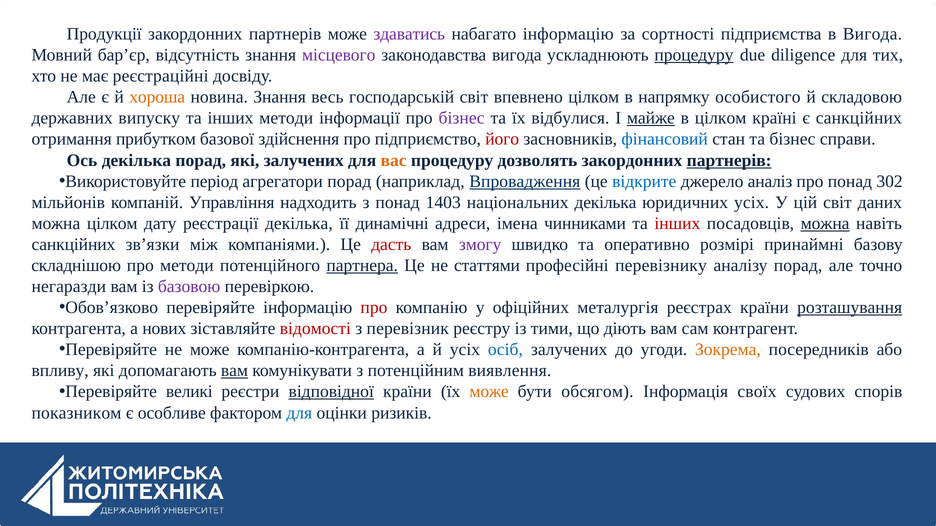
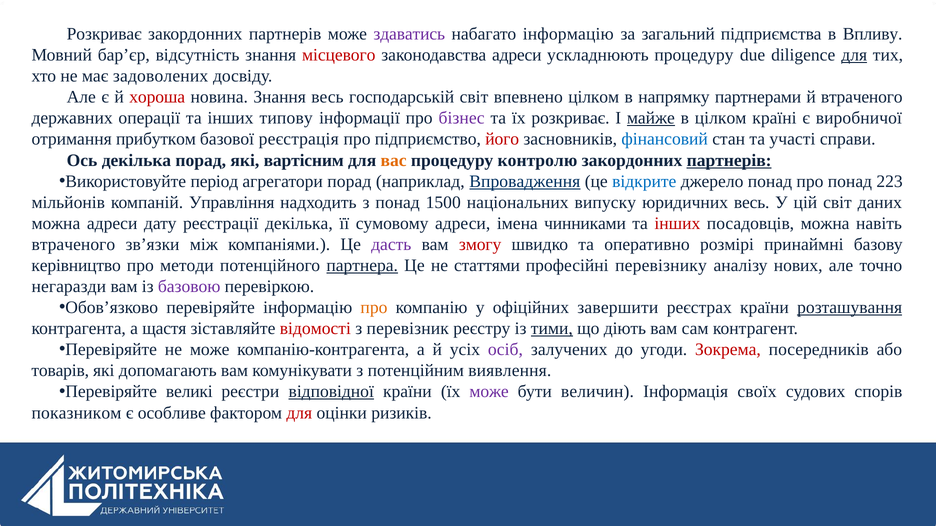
Продукції at (104, 34): Продукції -> Розкриває
сортності: сортності -> загальний
в Вигода: Вигода -> Впливу
місцевого colour: purple -> red
законодавства вигода: вигода -> адреси
процедуру at (694, 55) underline: present -> none
для at (854, 55) underline: none -> present
реєстраційні: реєстраційні -> задоволених
хороша colour: orange -> red
особистого: особистого -> партнерами
й складовою: складовою -> втраченого
випуску: випуску -> операції
інших методи: методи -> типову
їх відбулися: відбулися -> розкриває
є санкційних: санкційних -> виробничої
здійснення: здійснення -> реєстрація
та бізнес: бізнес -> участі
які залучених: залучених -> вартісним
дозволять: дозволять -> контролю
джерело аналіз: аналіз -> понад
302: 302 -> 223
1403: 1403 -> 1500
національних декілька: декілька -> випуску
юридичних усіх: усіх -> весь
можна цілком: цілком -> адреси
динамічні: динамічні -> сумовому
можна at (825, 224) underline: present -> none
санкційних at (73, 245): санкційних -> втраченого
дасть colour: red -> purple
змогу colour: purple -> red
складнішою: складнішою -> керівництво
аналізу порад: порад -> нових
про at (374, 308) colour: red -> orange
металургія: металургія -> завершити
нових: нових -> щастя
тими underline: none -> present
осіб colour: blue -> purple
Зокрема colour: orange -> red
впливу: впливу -> товарів
вам at (234, 371) underline: present -> none
може at (489, 392) colour: orange -> purple
обсягом: обсягом -> величин
для at (299, 413) colour: blue -> red
